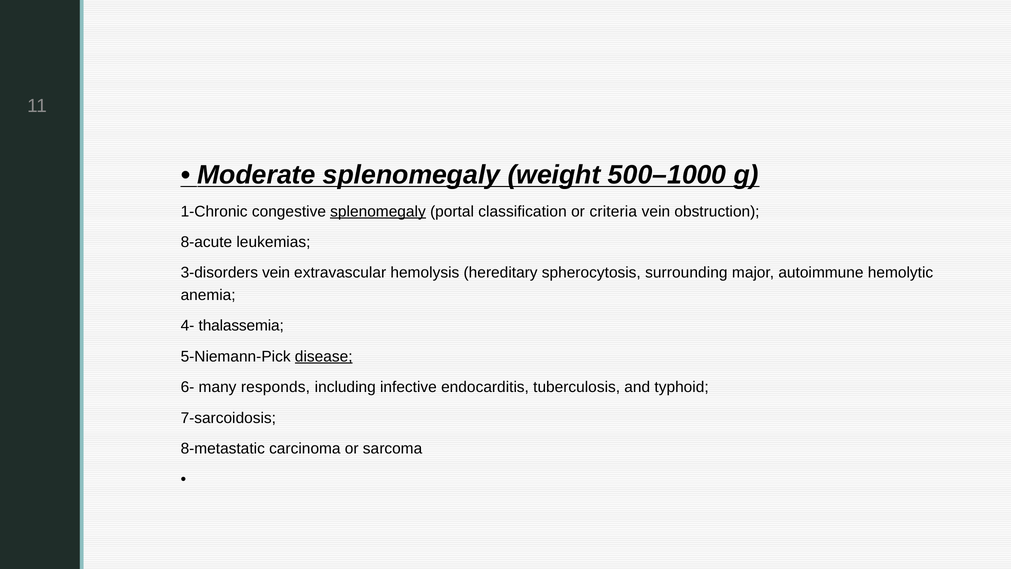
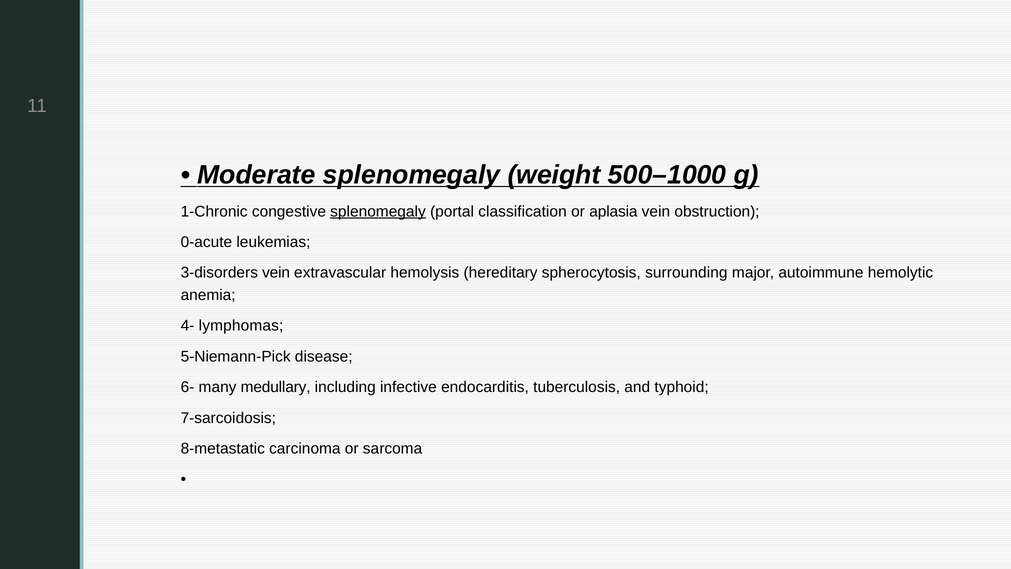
criteria: criteria -> aplasia
8-acute: 8-acute -> 0-acute
thalassemia: thalassemia -> lymphomas
disease underline: present -> none
responds: responds -> medullary
